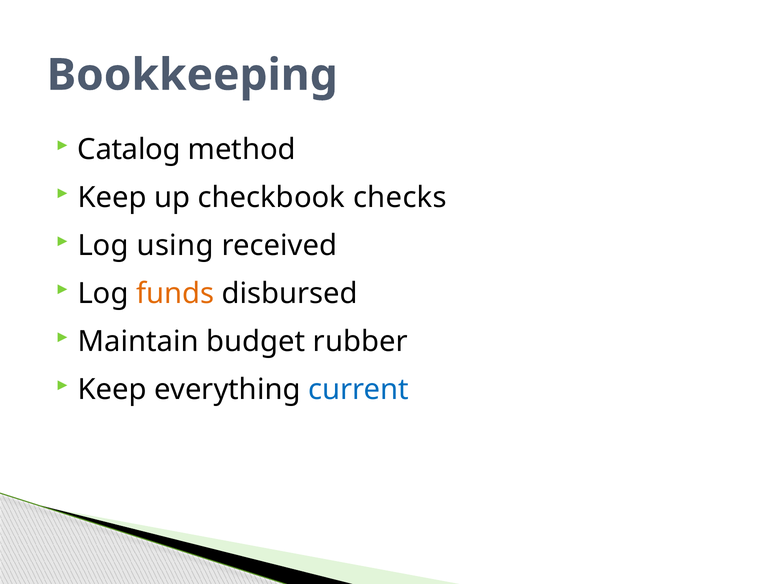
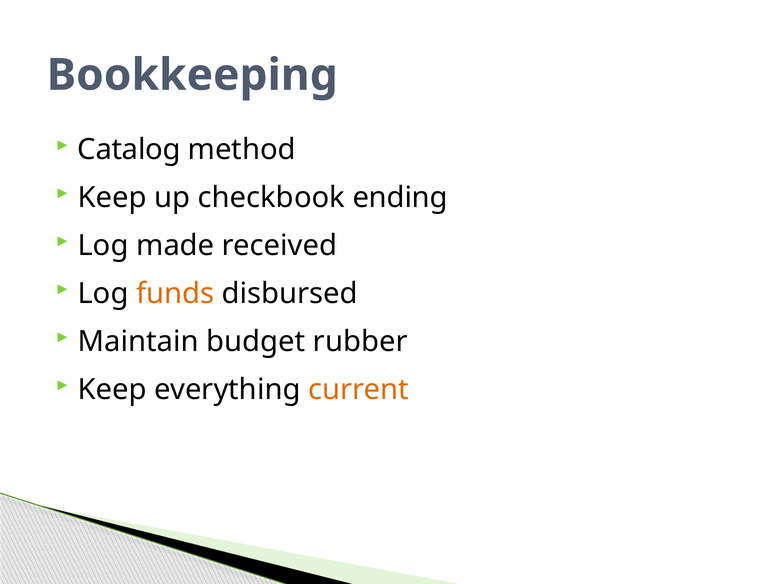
checks: checks -> ending
using: using -> made
current colour: blue -> orange
